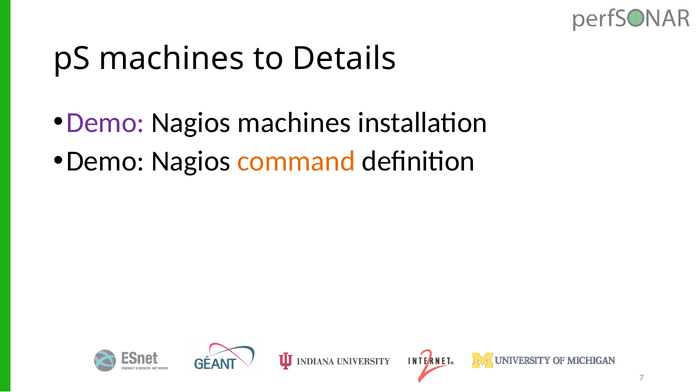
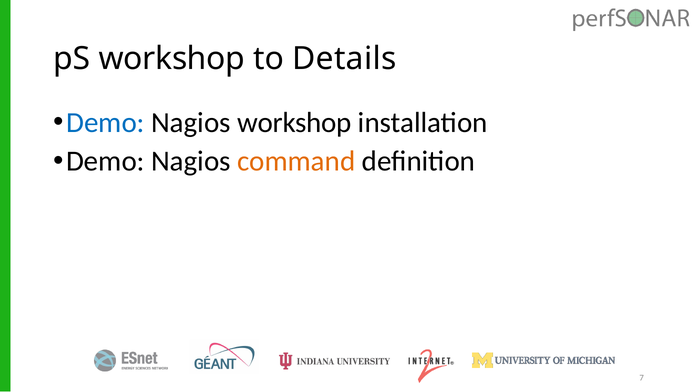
pS machines: machines -> workshop
Demo at (105, 122) colour: purple -> blue
Nagios machines: machines -> workshop
